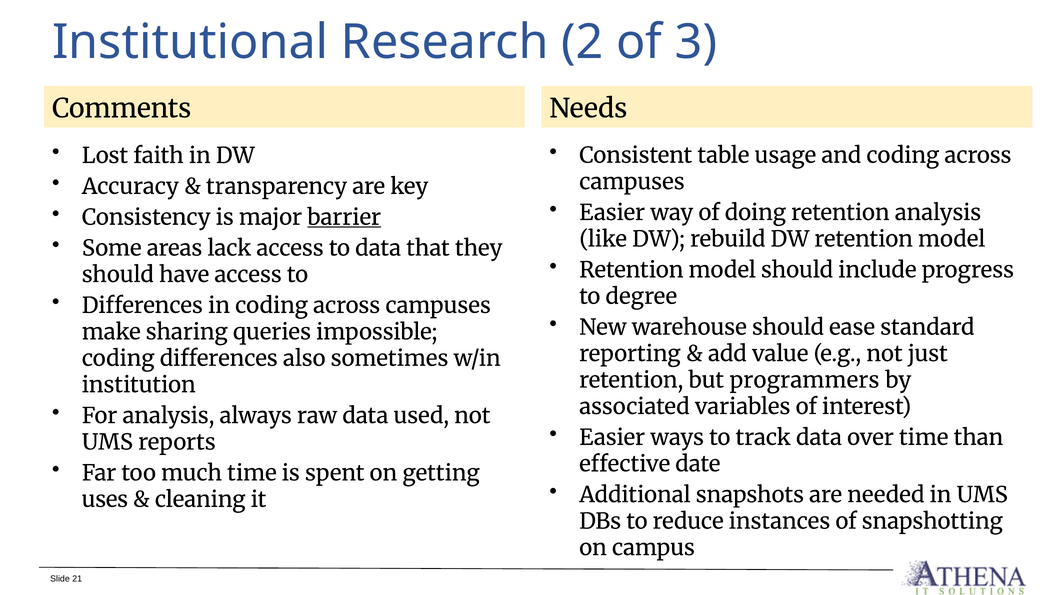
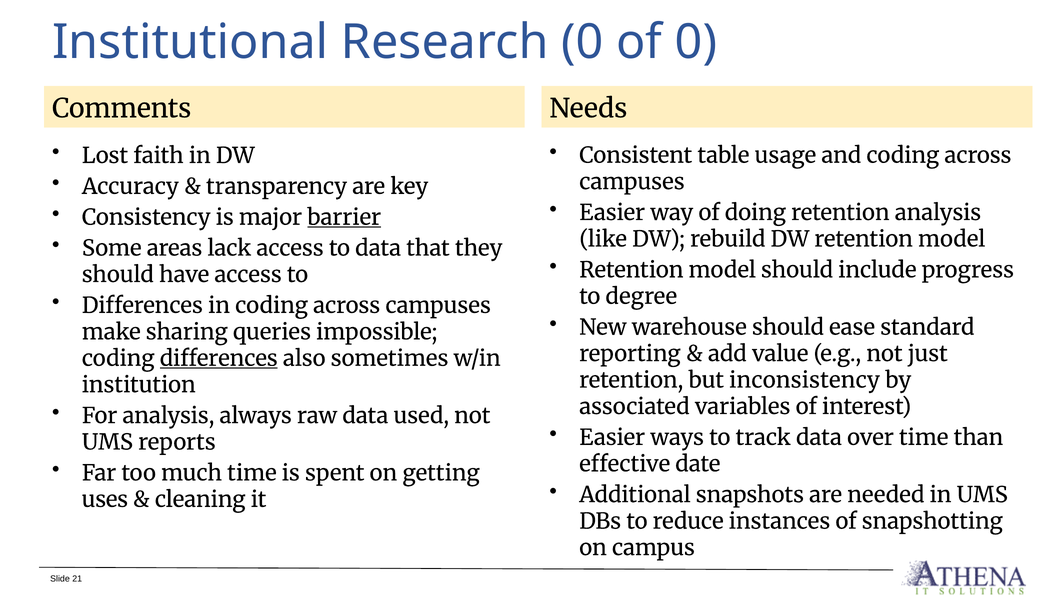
Research 2: 2 -> 0
of 3: 3 -> 0
differences at (219, 359) underline: none -> present
programmers: programmers -> inconsistency
